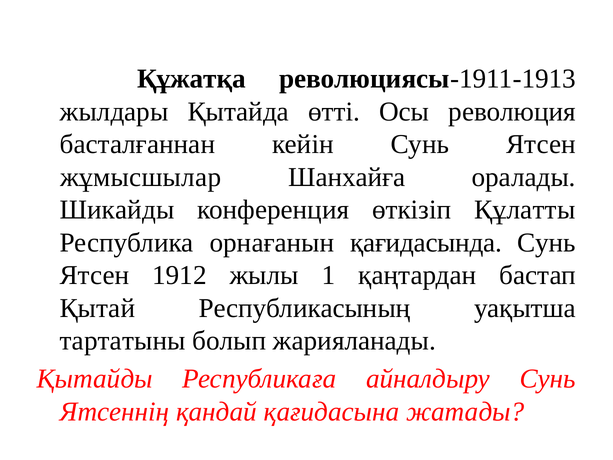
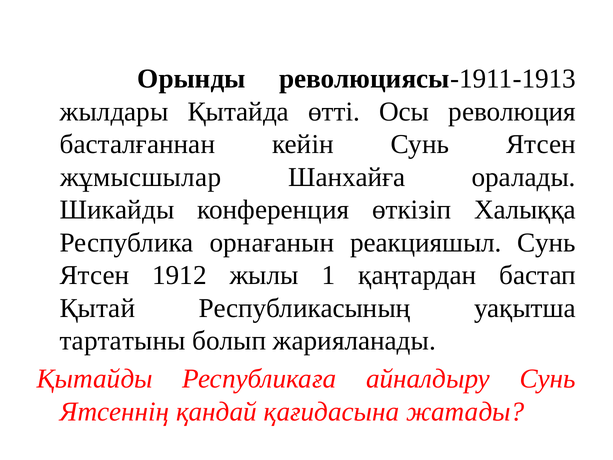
Құжатқа: Құжатқа -> Орынды
Құлатты: Құлатты -> Халыққа
қағидасында: қағидасында -> реакцияшыл
